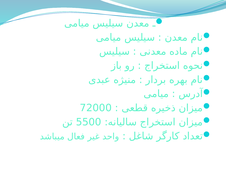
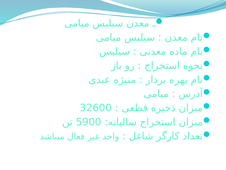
72000: 72000 -> 32600
5500: 5500 -> 5900
